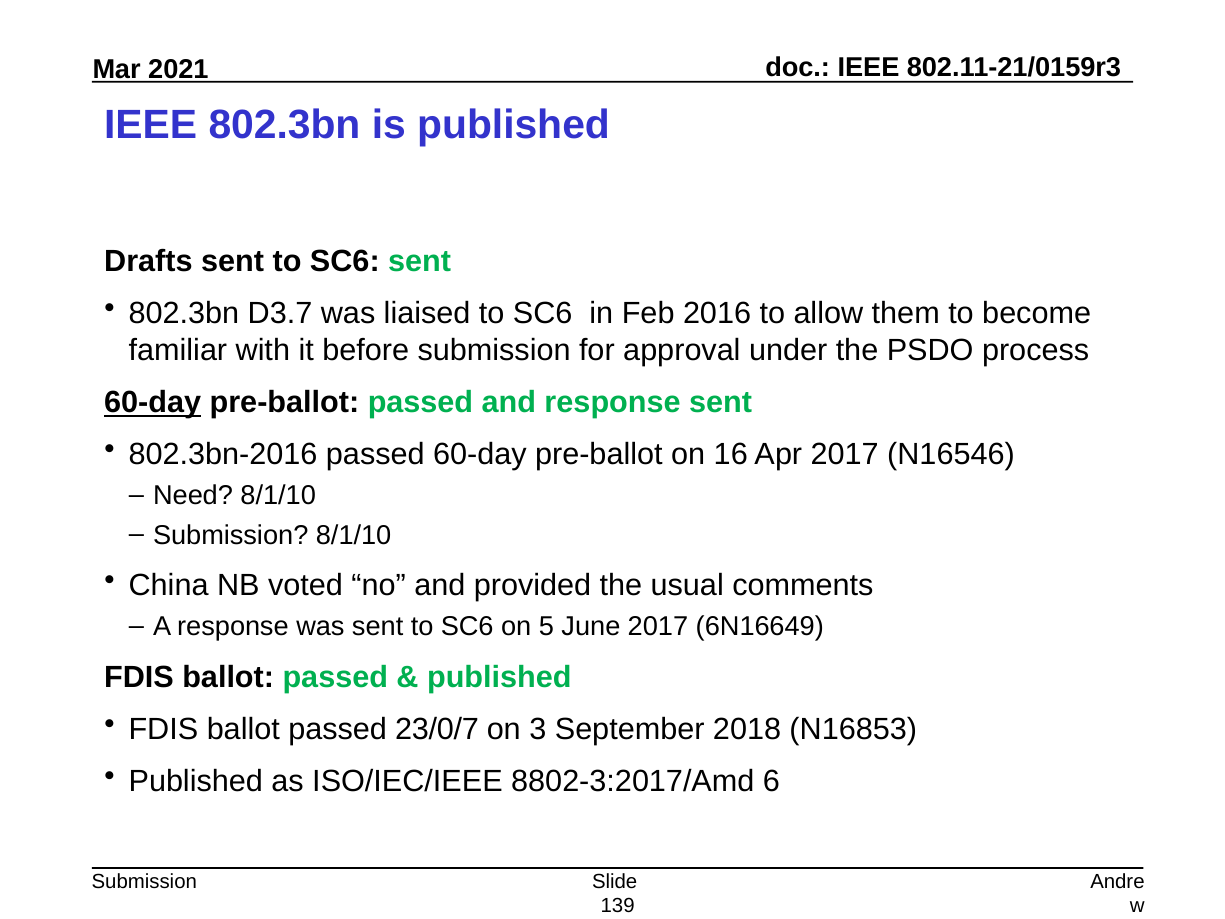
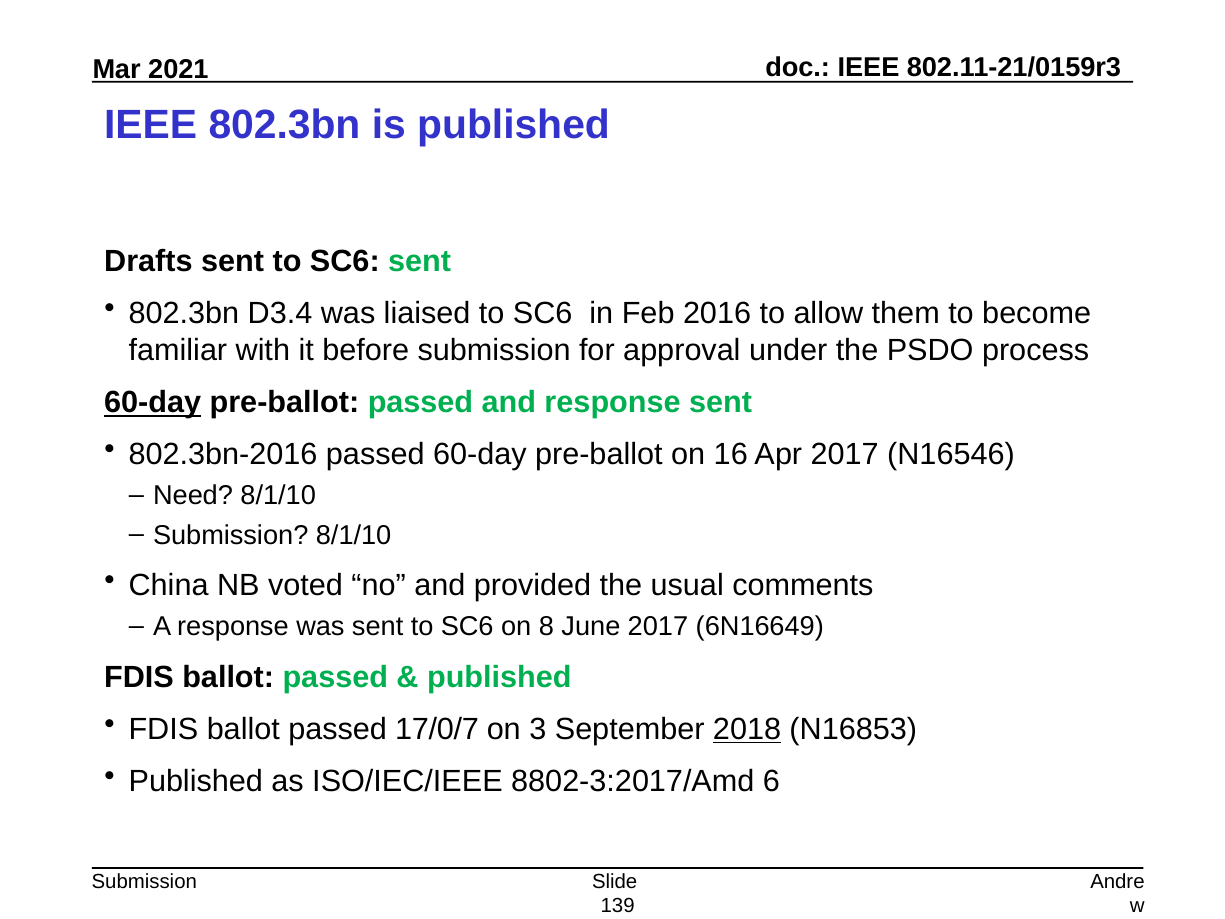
D3.7: D3.7 -> D3.4
5: 5 -> 8
23/0/7: 23/0/7 -> 17/0/7
2018 underline: none -> present
